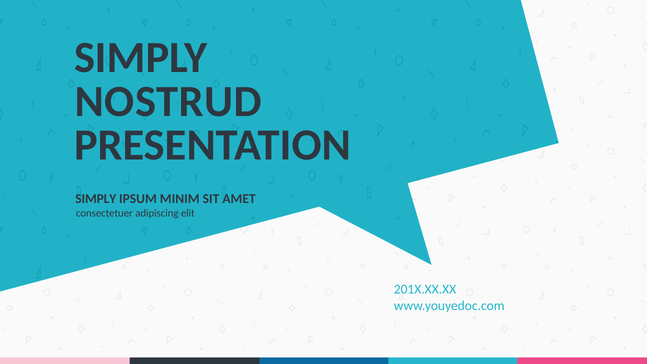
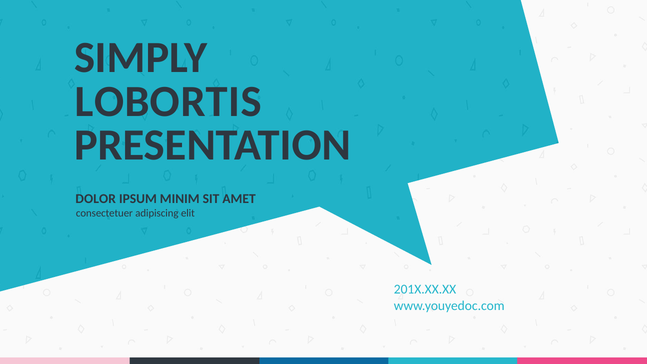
NOSTRUD: NOSTRUD -> LOBORTIS
SIMPLY at (96, 199): SIMPLY -> DOLOR
